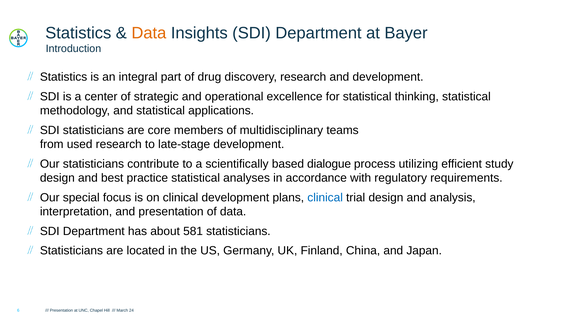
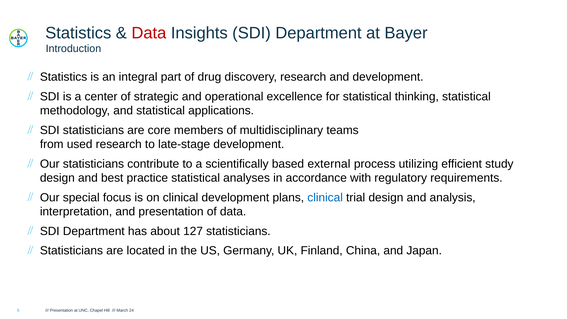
Data at (149, 33) colour: orange -> red
dialogue: dialogue -> external
581: 581 -> 127
